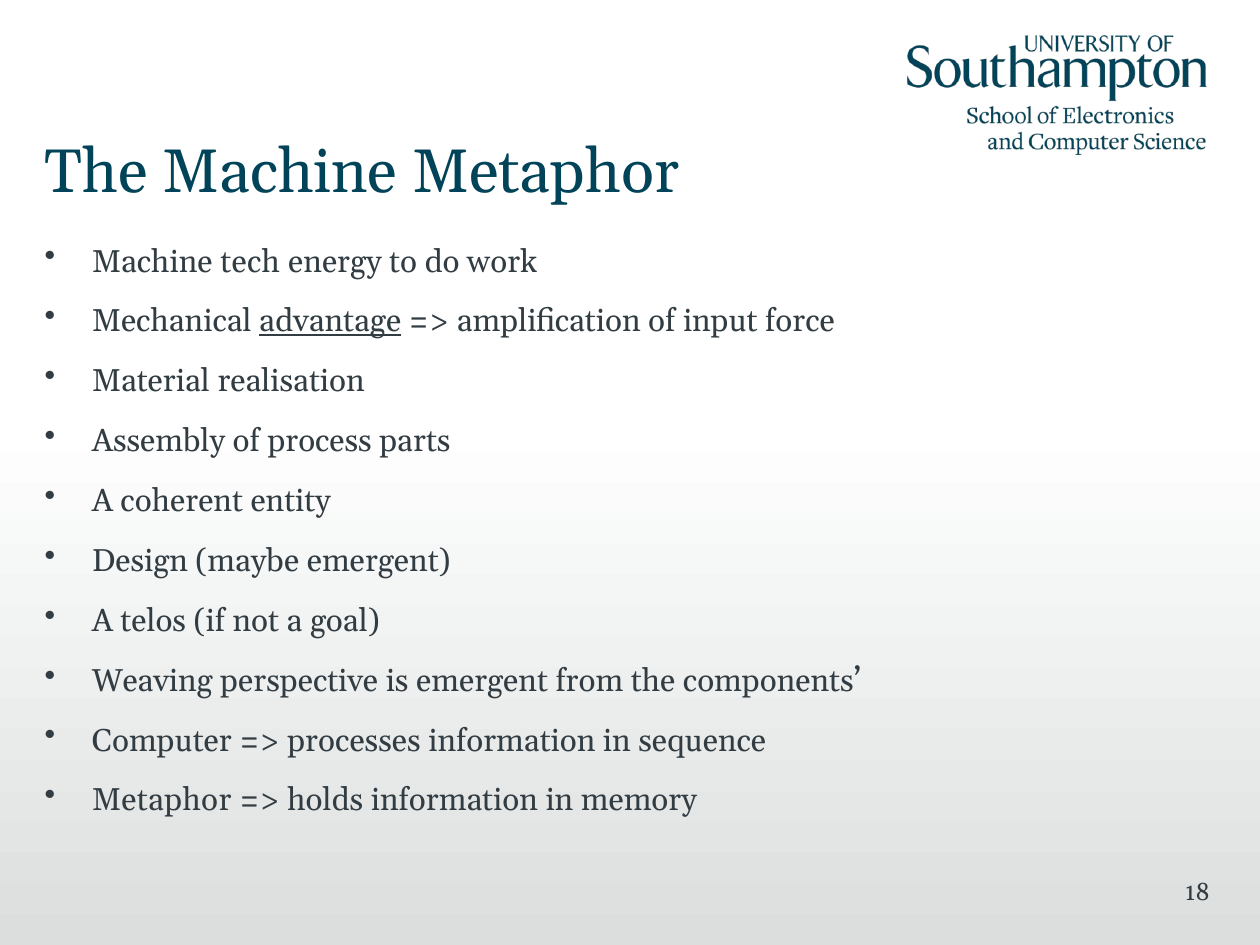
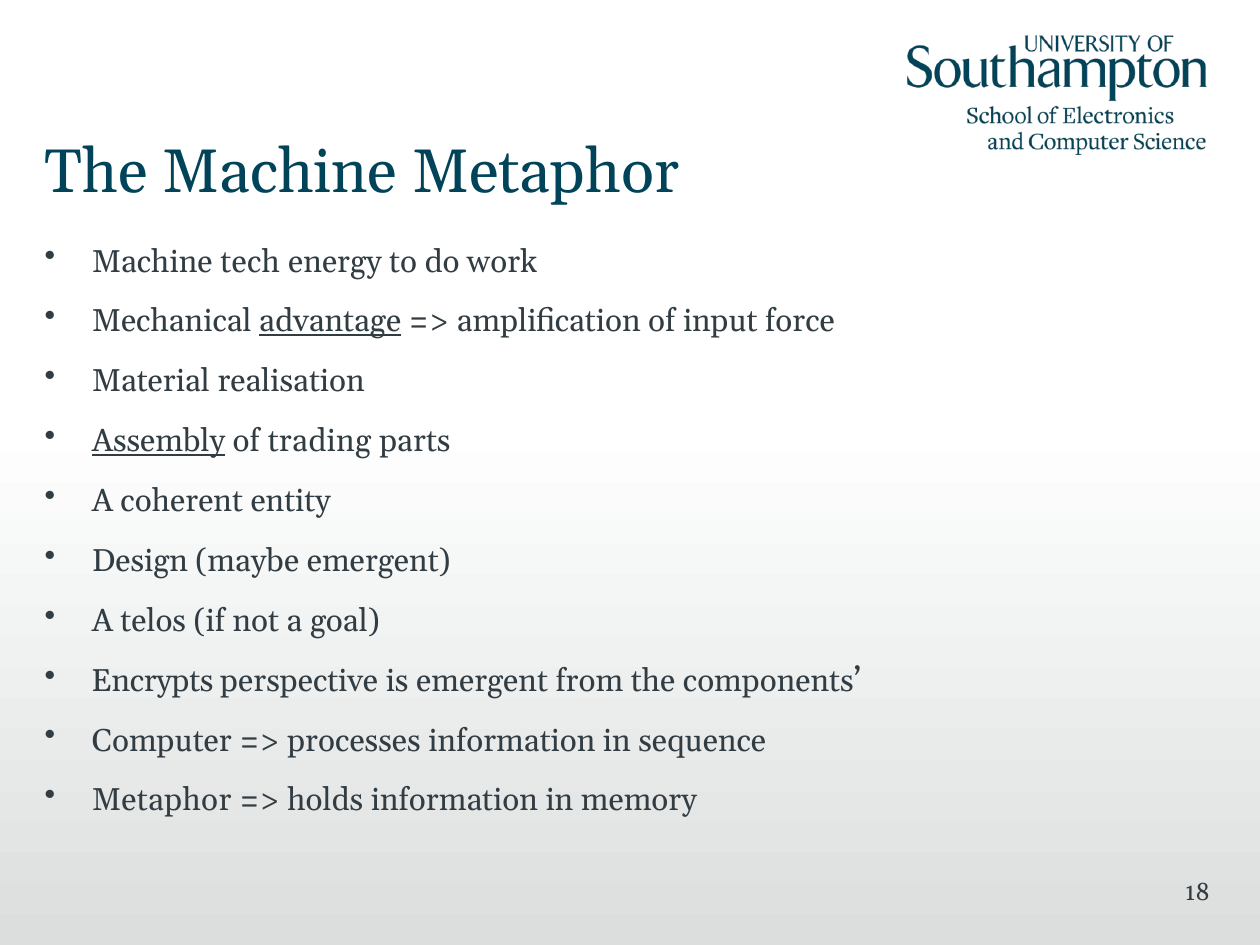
Assembly underline: none -> present
process: process -> trading
Weaving: Weaving -> Encrypts
